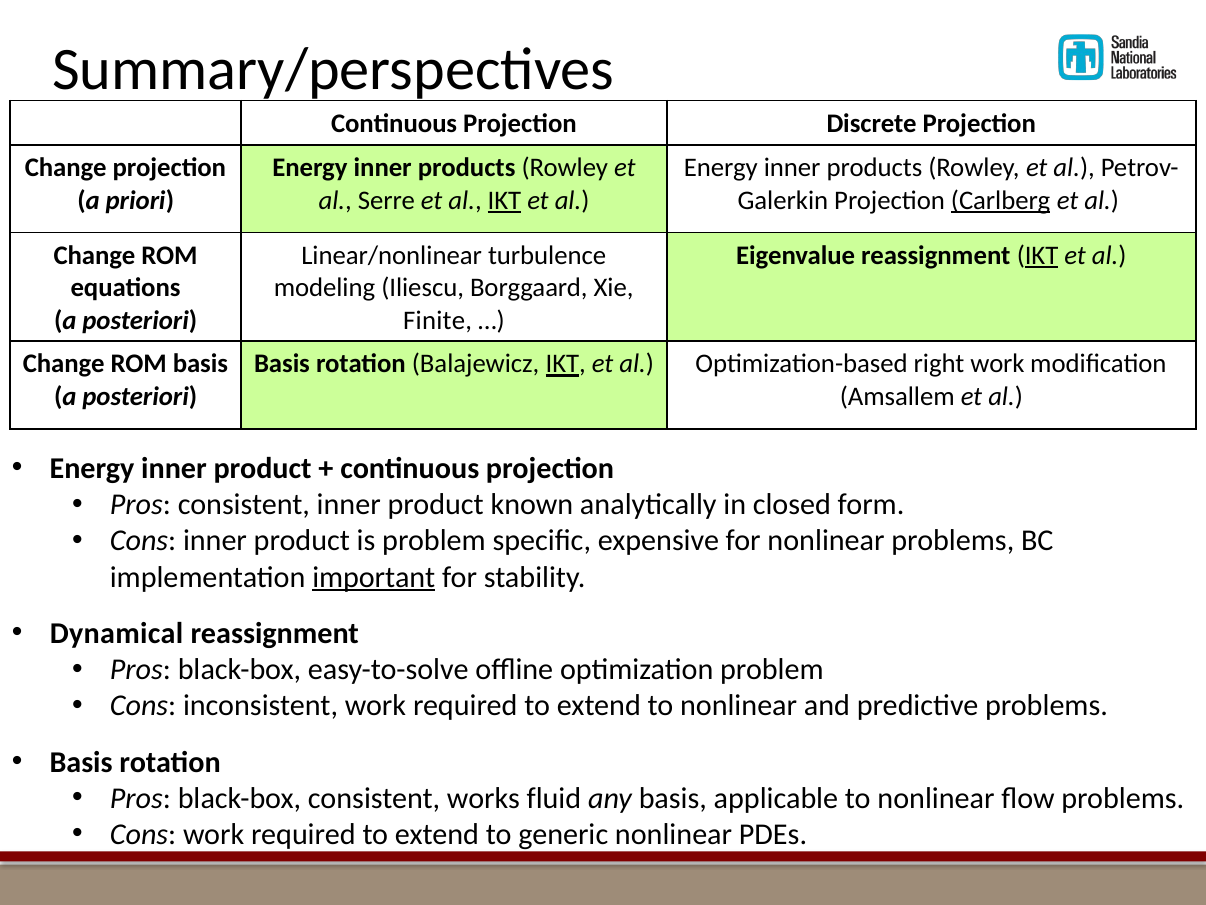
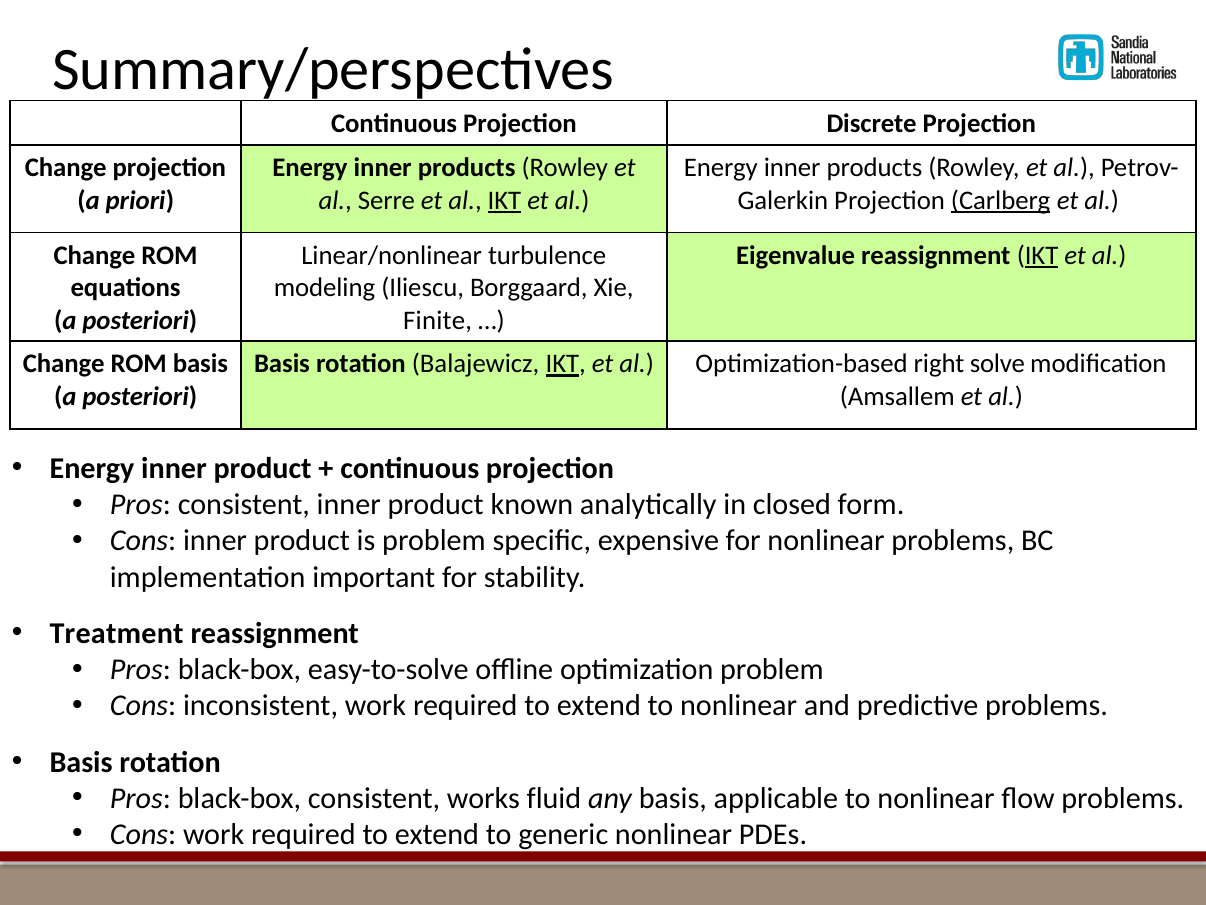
right work: work -> solve
important underline: present -> none
Dynamical: Dynamical -> Treatment
